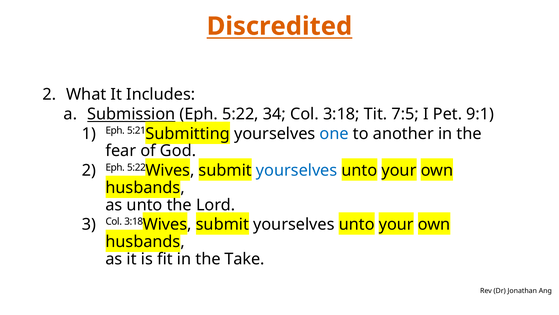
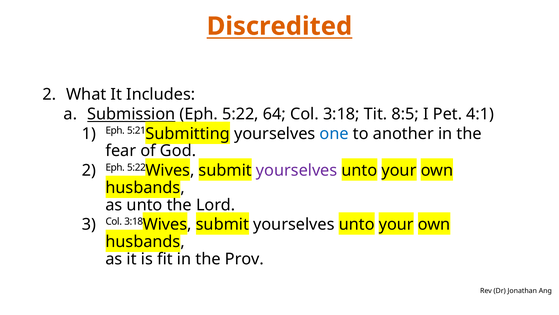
34: 34 -> 64
7:5: 7:5 -> 8:5
9:1: 9:1 -> 4:1
yourselves at (297, 170) colour: blue -> purple
Take: Take -> Prov
